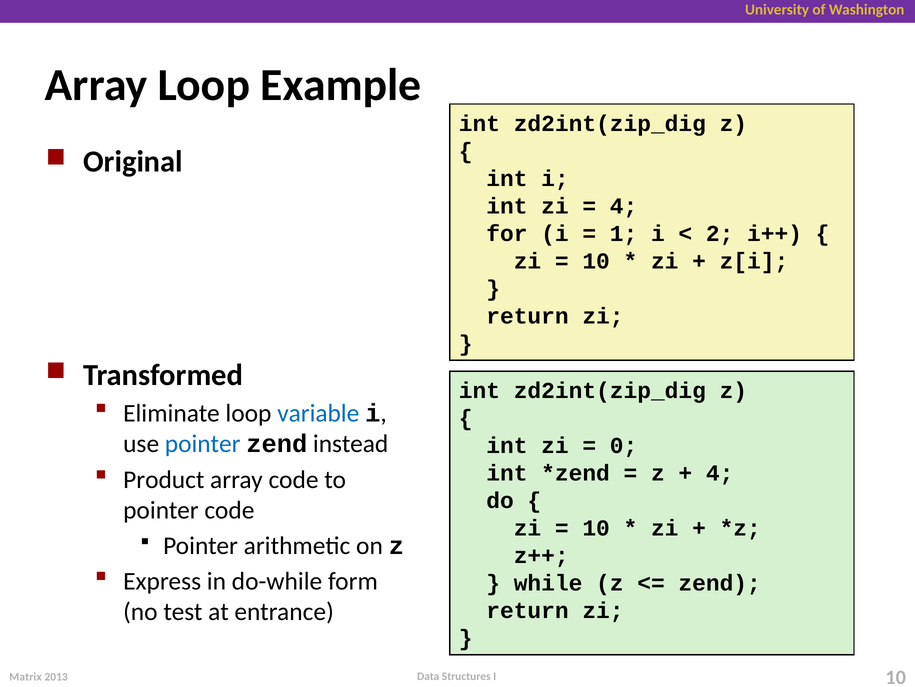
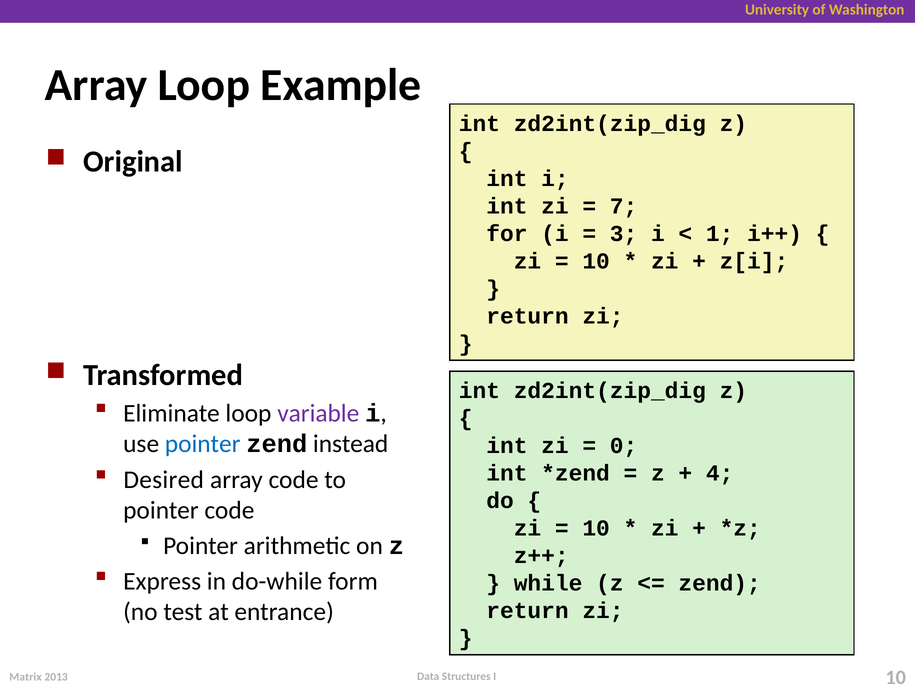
4 at (624, 206): 4 -> 7
1: 1 -> 3
2: 2 -> 1
variable colour: blue -> purple
Product: Product -> Desired
